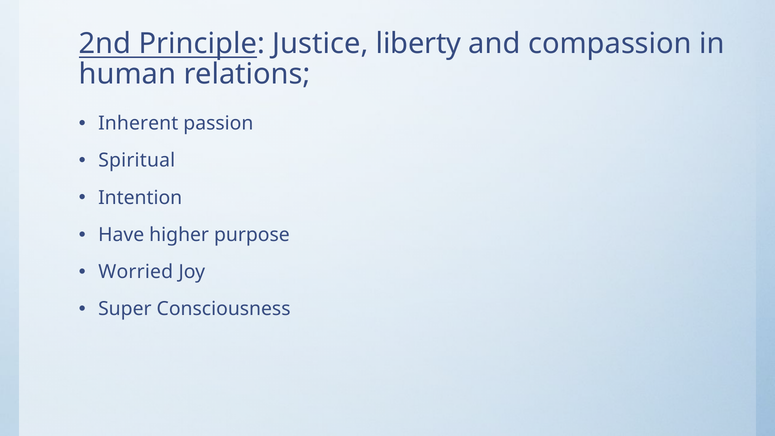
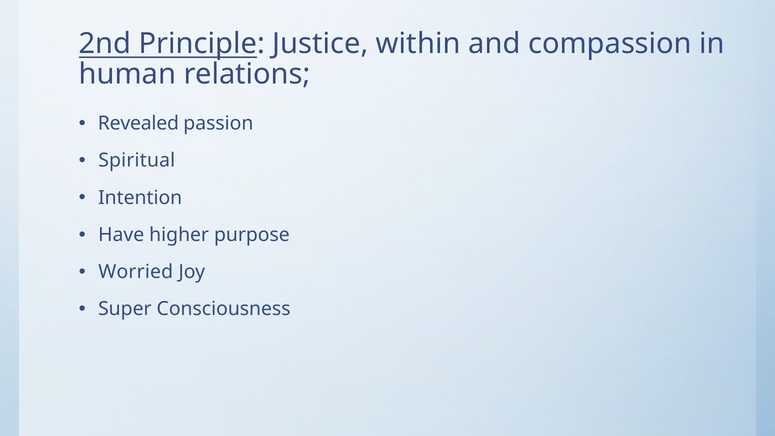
liberty: liberty -> within
Inherent: Inherent -> Revealed
